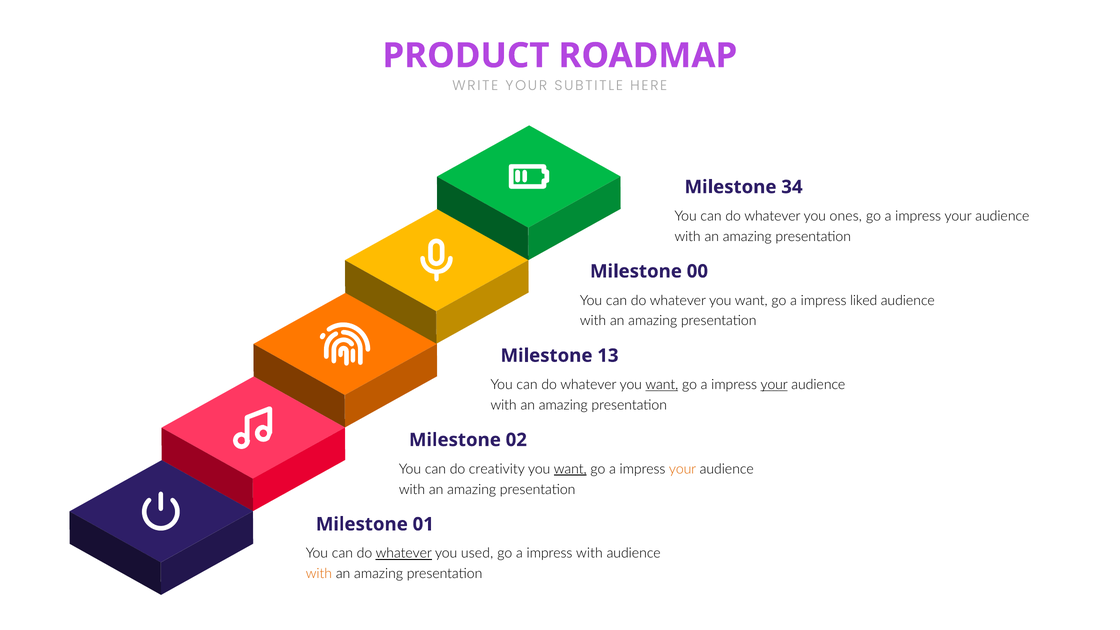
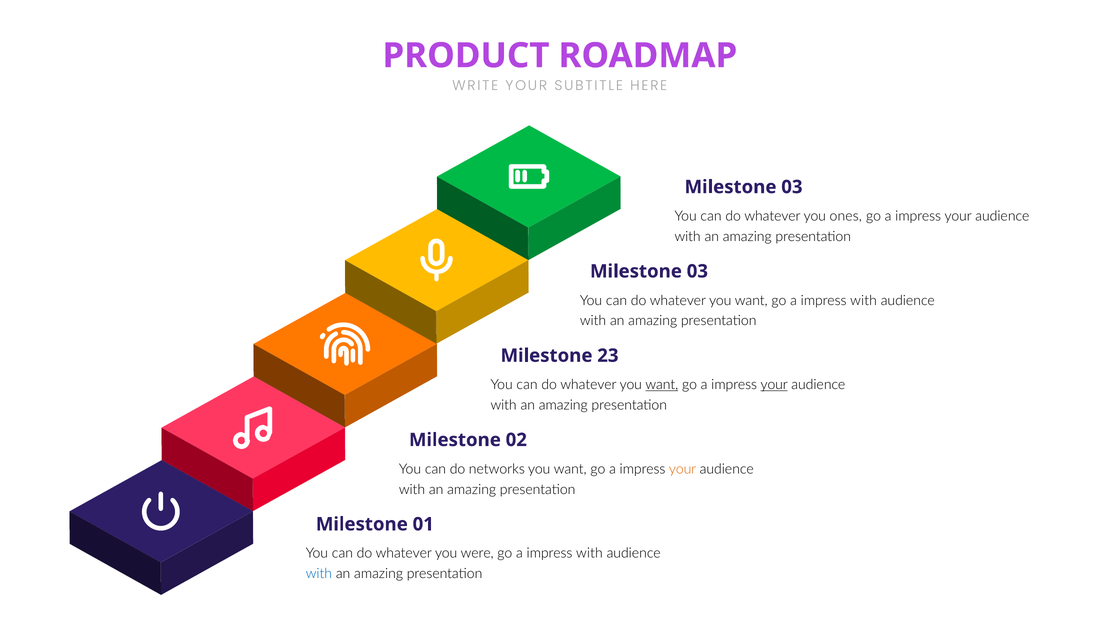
34 at (792, 187): 34 -> 03
00 at (697, 271): 00 -> 03
liked at (864, 300): liked -> with
13: 13 -> 23
creativity: creativity -> networks
want at (570, 469) underline: present -> none
whatever at (404, 553) underline: present -> none
used: used -> were
with at (319, 574) colour: orange -> blue
